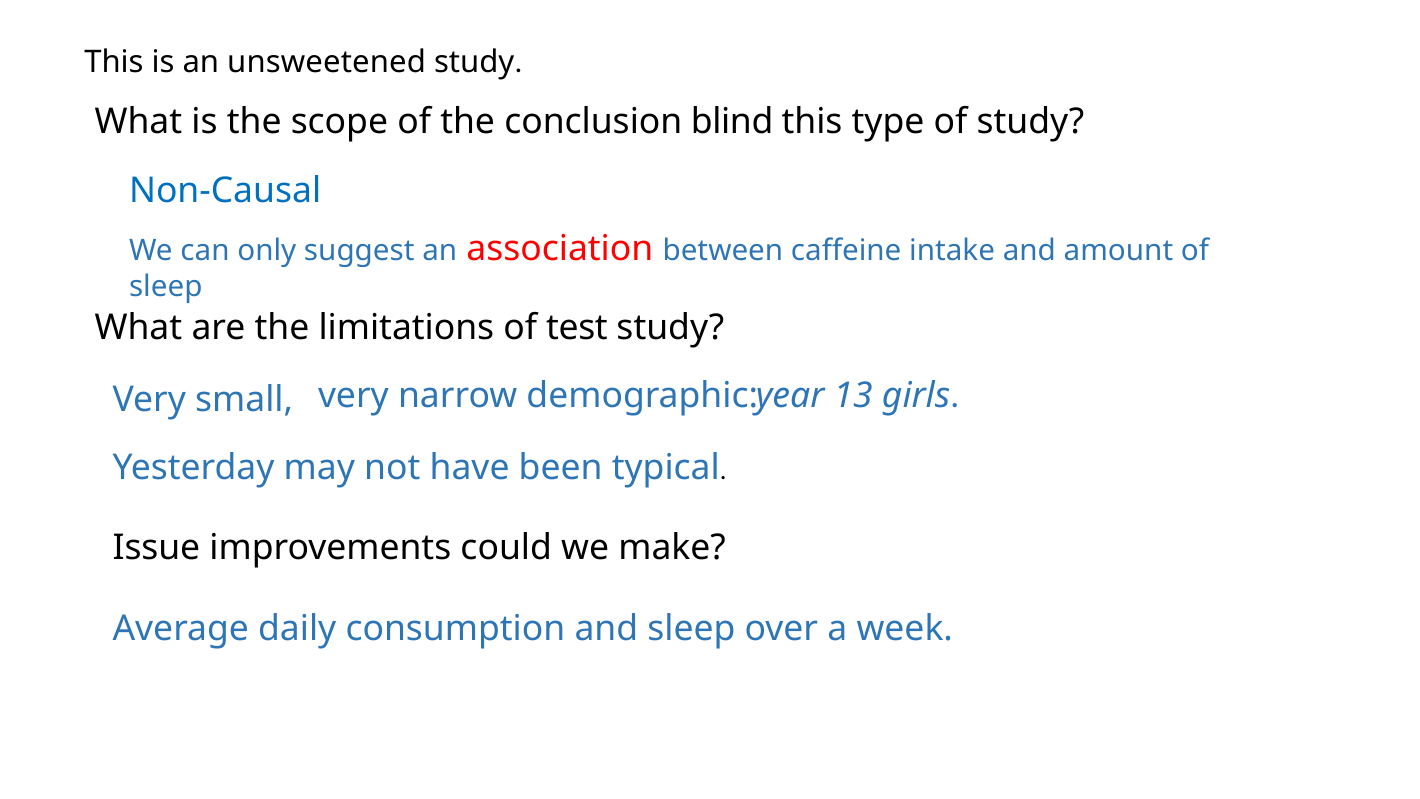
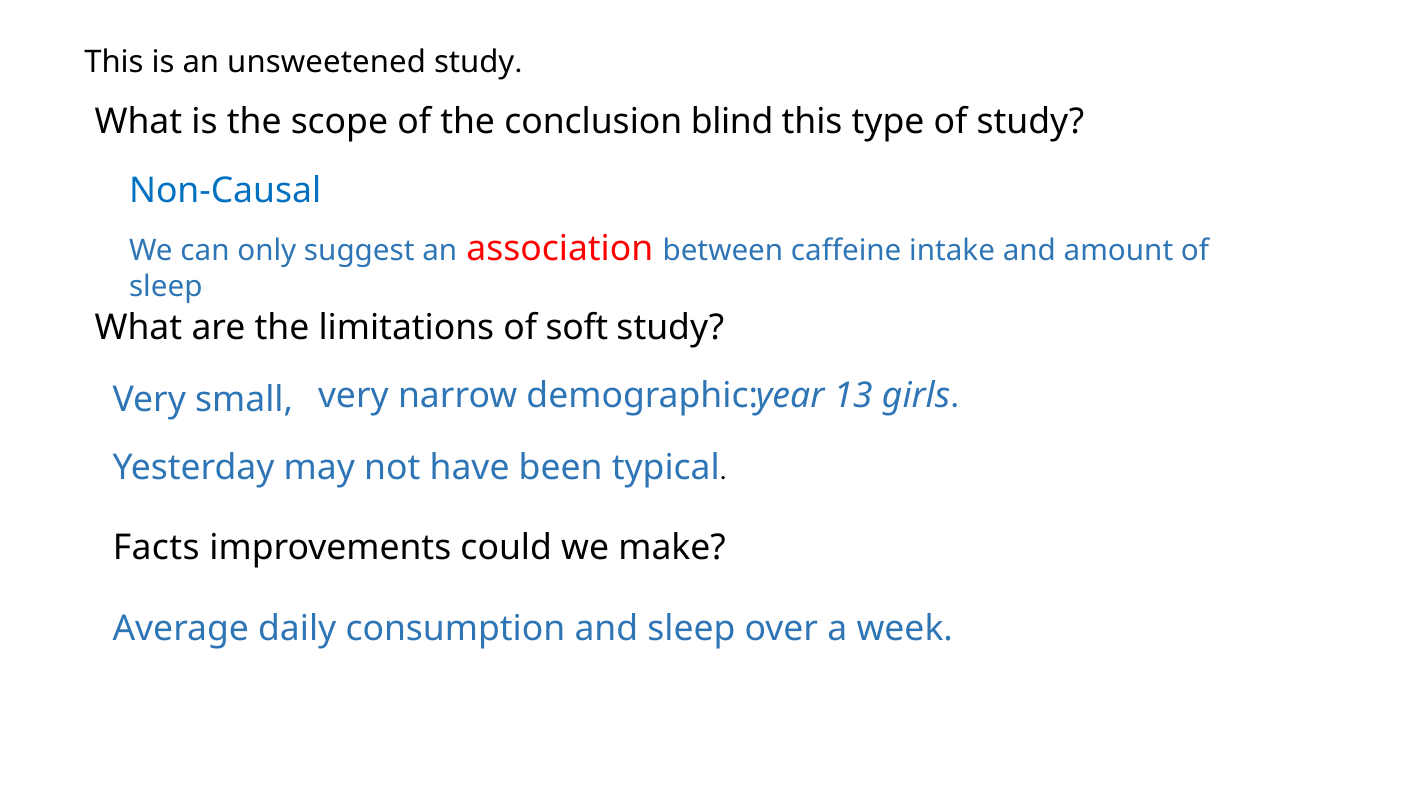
test: test -> soft
Issue: Issue -> Facts
